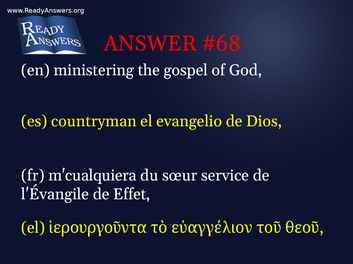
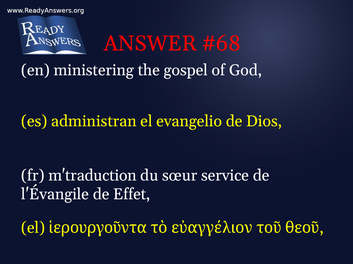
countryman: countryman -> administran
m'cualquiera: m'cualquiera -> m'traduction
